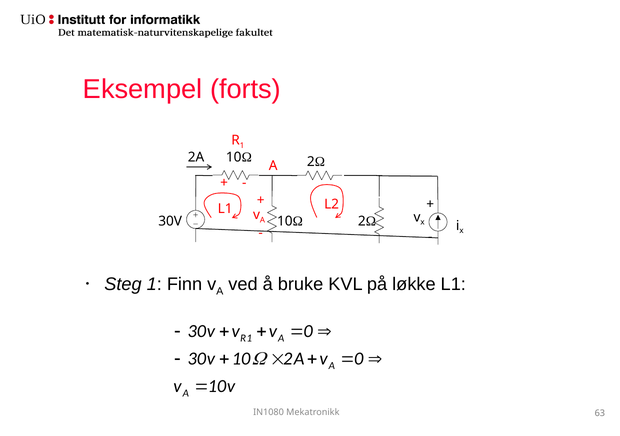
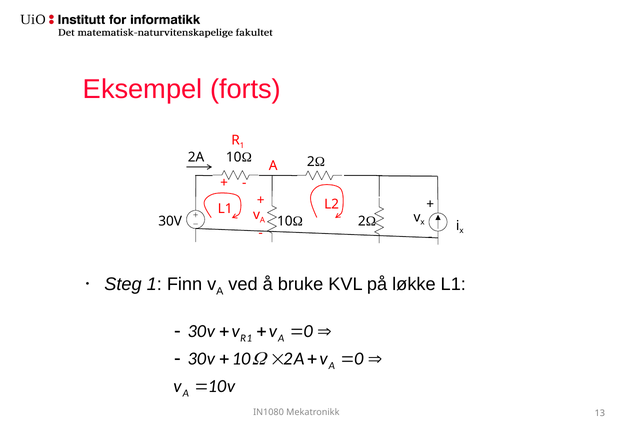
63: 63 -> 13
